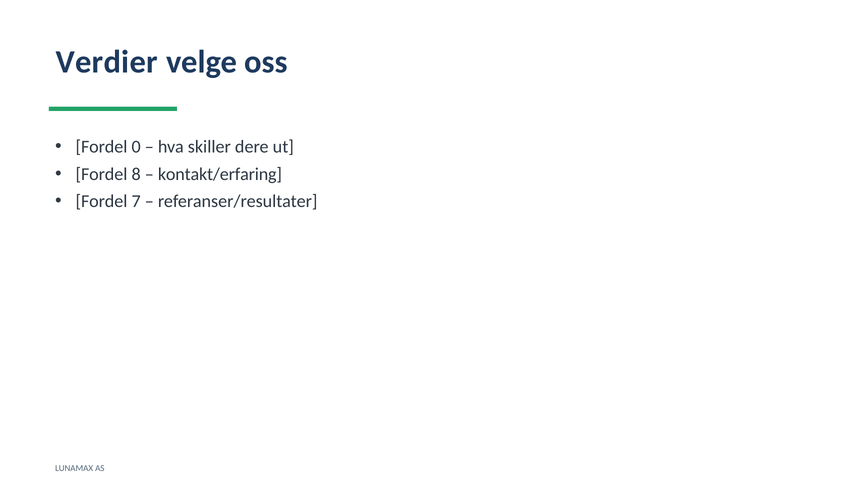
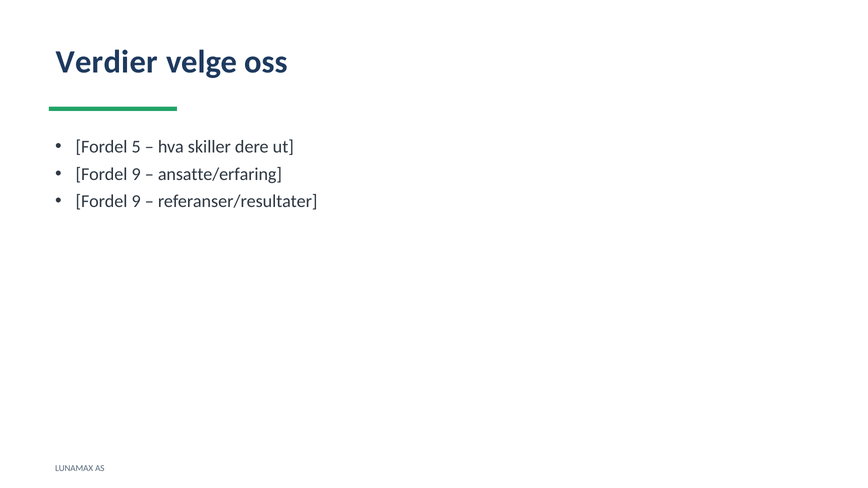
0: 0 -> 5
8 at (136, 174): 8 -> 9
kontakt/erfaring: kontakt/erfaring -> ansatte/erfaring
7 at (136, 201): 7 -> 9
